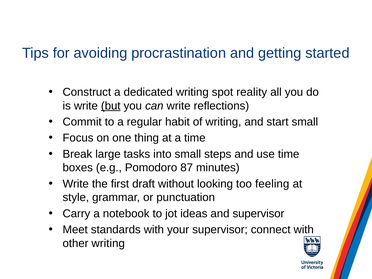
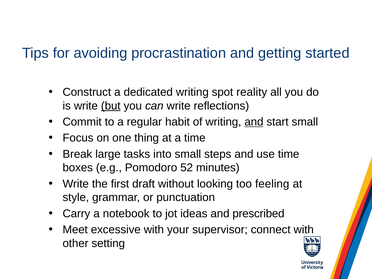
and at (254, 122) underline: none -> present
87: 87 -> 52
and supervisor: supervisor -> prescribed
standards: standards -> excessive
other writing: writing -> setting
